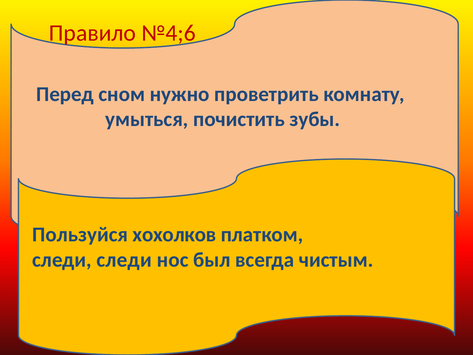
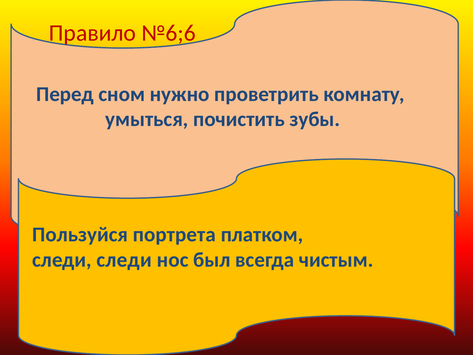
№4;6: №4;6 -> №6;6
хохолков: хохолков -> портрета
